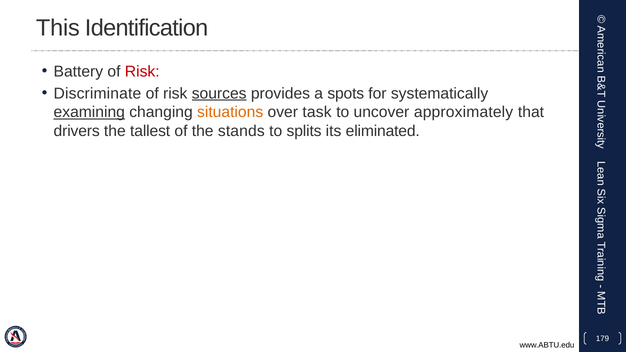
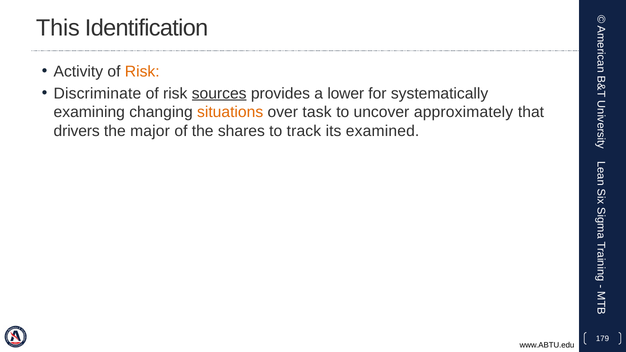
Battery: Battery -> Activity
Risk at (142, 72) colour: red -> orange
spots: spots -> lower
examining underline: present -> none
tallest: tallest -> major
stands: stands -> shares
splits: splits -> track
eliminated: eliminated -> examined
